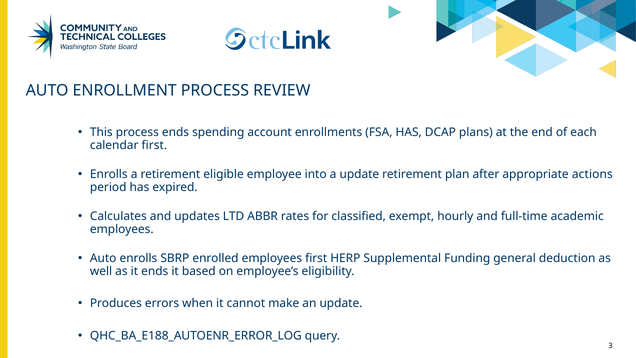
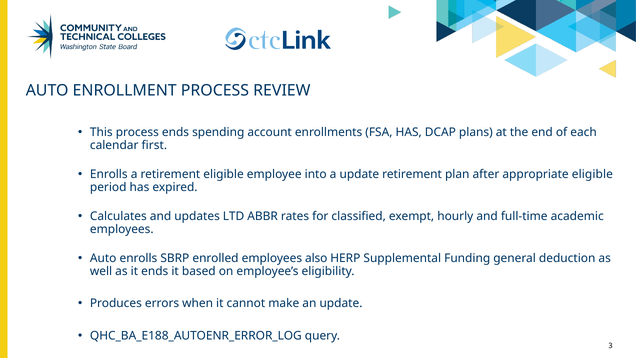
appropriate actions: actions -> eligible
employees first: first -> also
